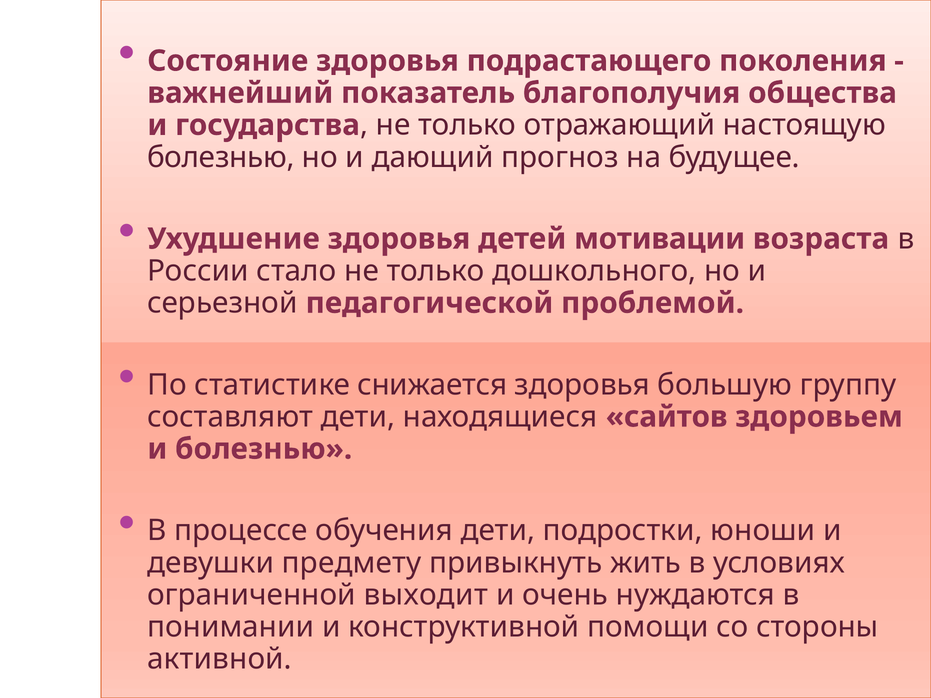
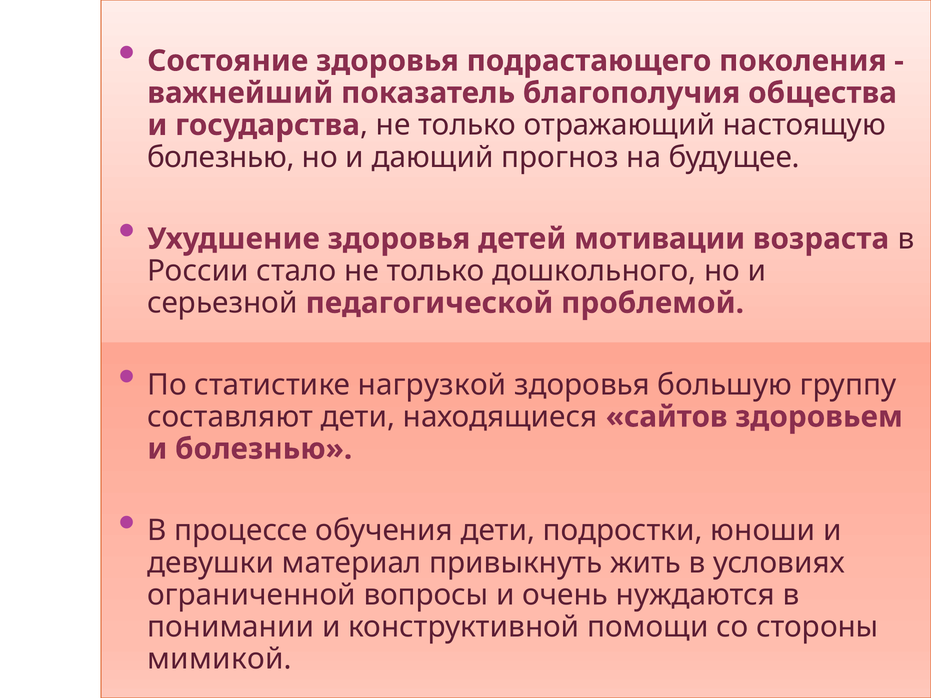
снижается: снижается -> нагрузкой
предмету: предмету -> материал
выходит: выходит -> вопросы
активной: активной -> мимикой
